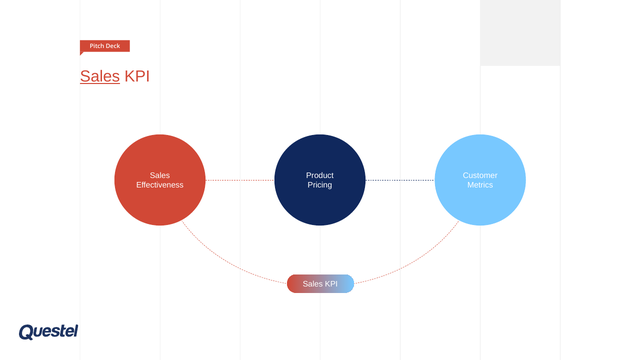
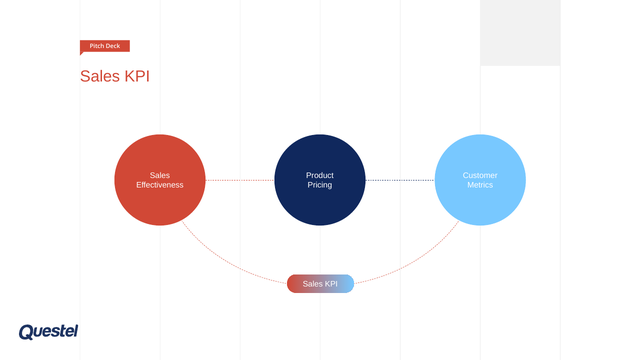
Sales at (100, 77) underline: present -> none
